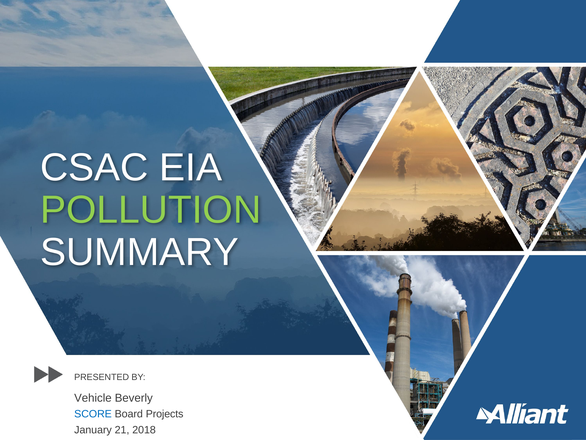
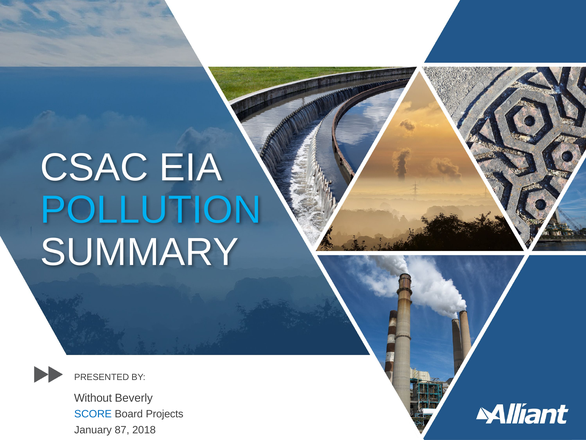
POLLUTION colour: light green -> light blue
Vehicle: Vehicle -> Without
21: 21 -> 87
